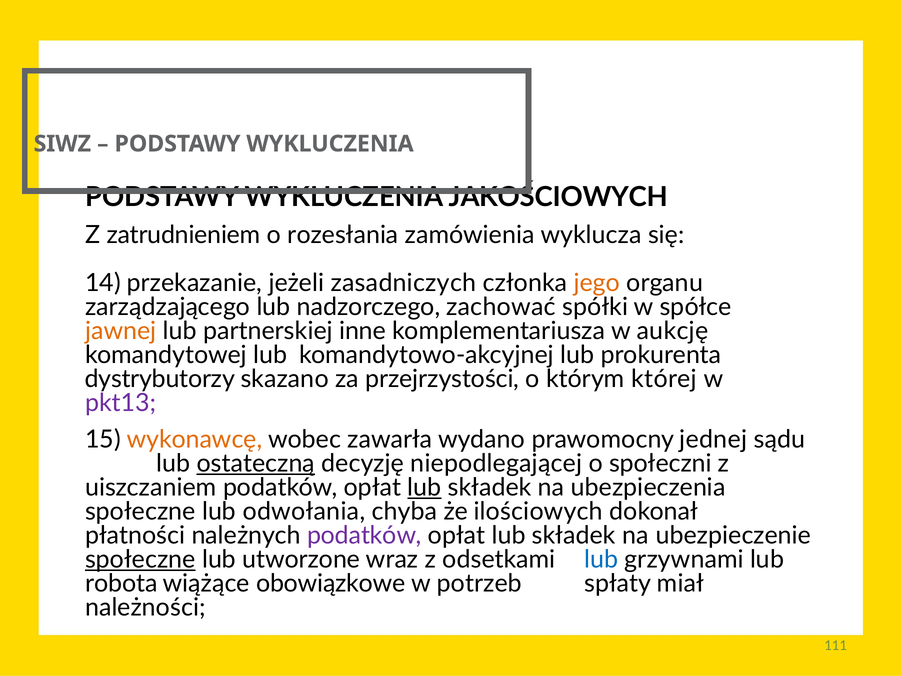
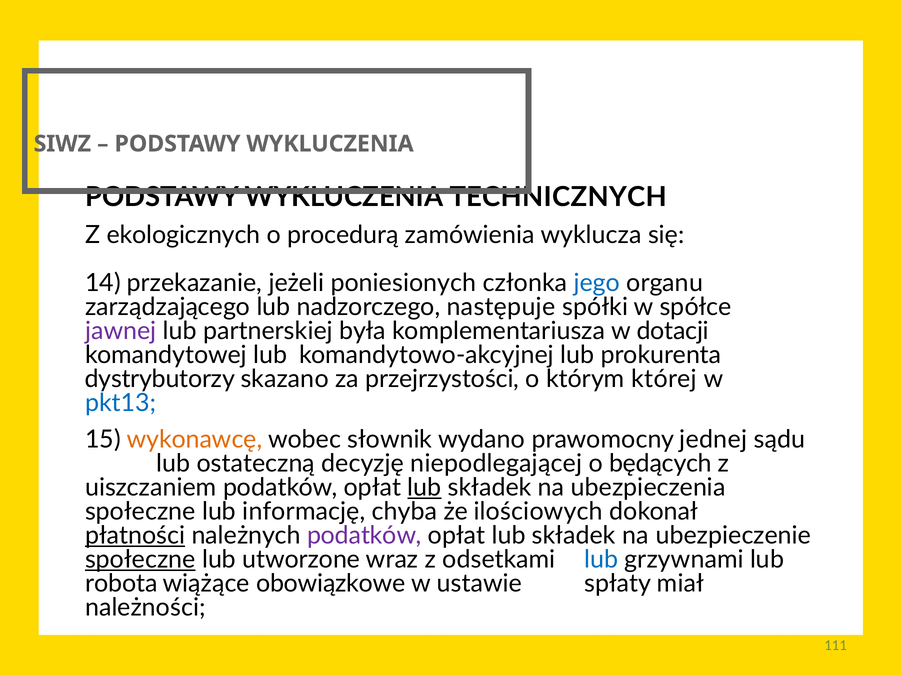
JAKOŚCIOWYCH: JAKOŚCIOWYCH -> TECHNICZNYCH
zatrudnieniem: zatrudnieniem -> ekologicznych
rozesłania: rozesłania -> procedurą
zasadniczych: zasadniczych -> poniesionych
jego colour: orange -> blue
zachować: zachować -> następuje
jawnej colour: orange -> purple
inne: inne -> była
aukcję: aukcję -> dotacji
pkt13 colour: purple -> blue
zawarła: zawarła -> słownik
ostateczną underline: present -> none
społeczni: społeczni -> będących
odwołania: odwołania -> informację
płatności underline: none -> present
potrzeb: potrzeb -> ustawie
